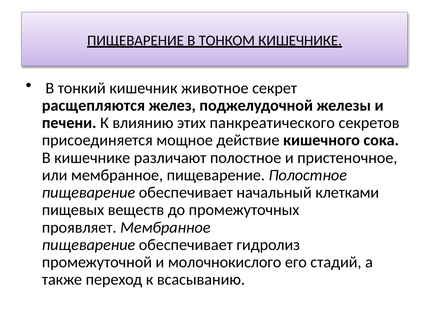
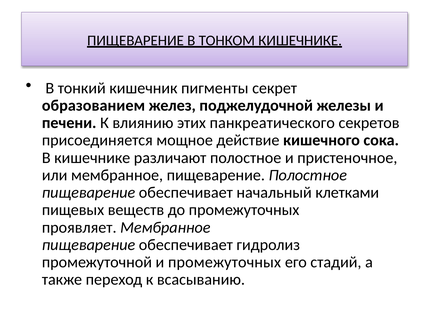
животное: животное -> пигменты
расщепляются: расщепляются -> образованием
и молочнокислого: молочнокислого -> промежуточных
